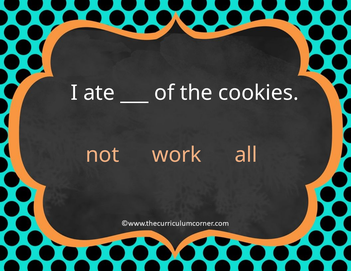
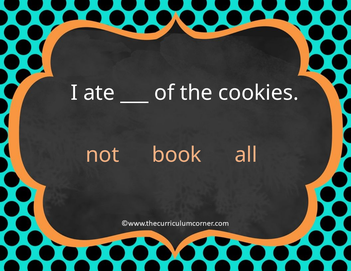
work: work -> book
